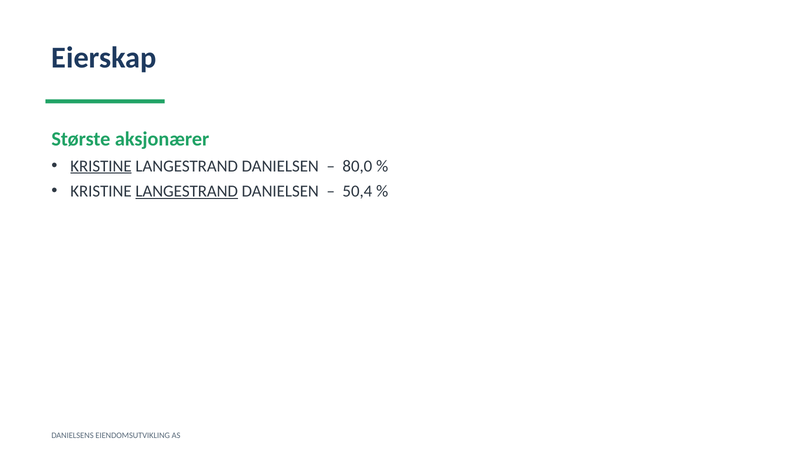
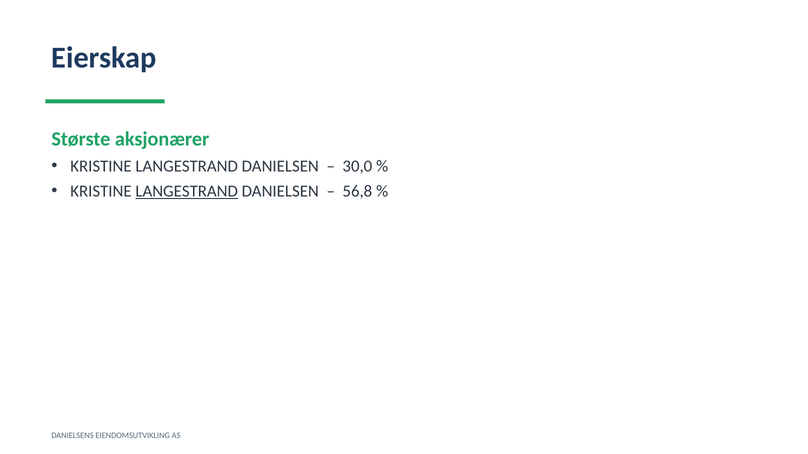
KRISTINE at (101, 166) underline: present -> none
80,0: 80,0 -> 30,0
50,4: 50,4 -> 56,8
